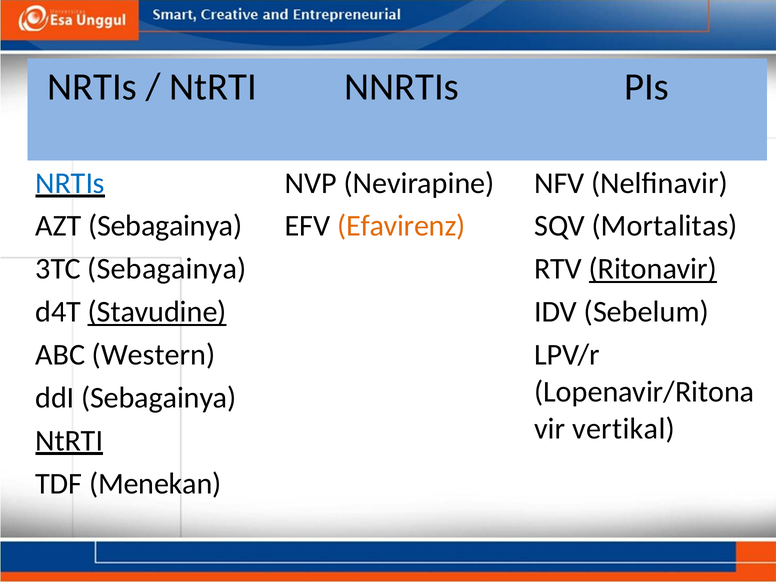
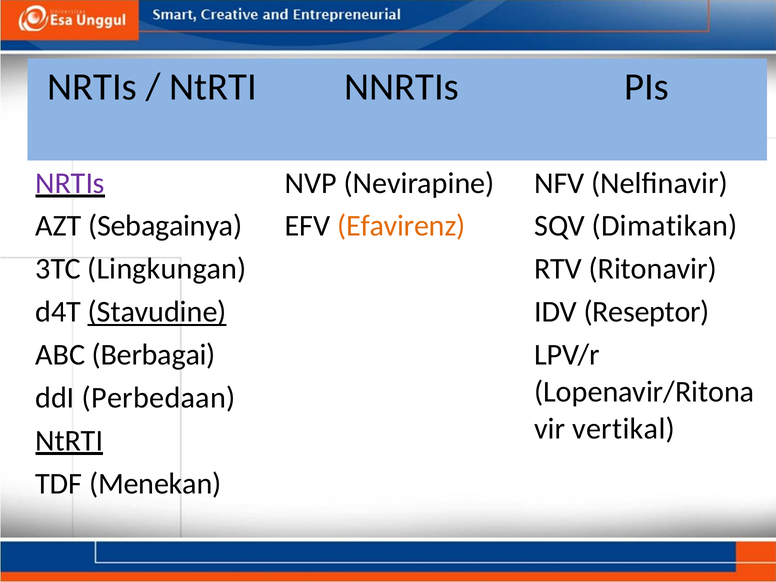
NRTIs at (70, 183) colour: blue -> purple
Mortalitas: Mortalitas -> Dimatikan
3TC Sebagainya: Sebagainya -> Lingkungan
Ritonavir underline: present -> none
Sebelum: Sebelum -> Reseptor
Western: Western -> Berbagai
ddI Sebagainya: Sebagainya -> Perbedaan
